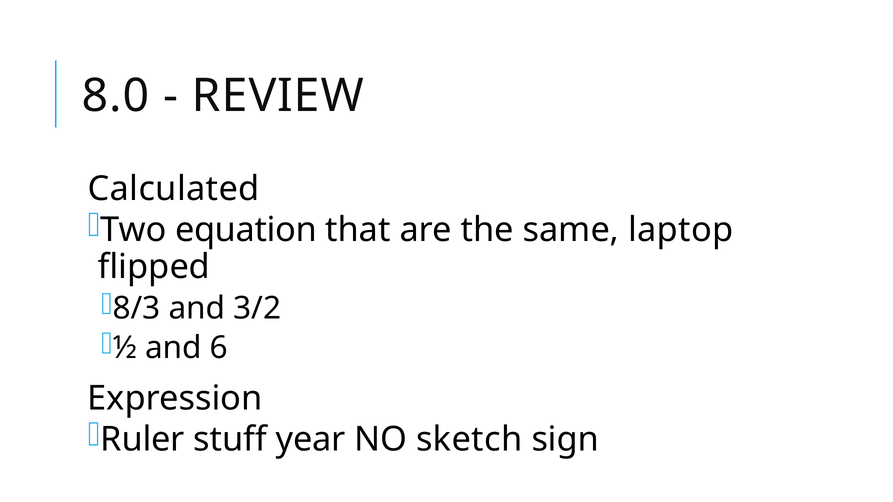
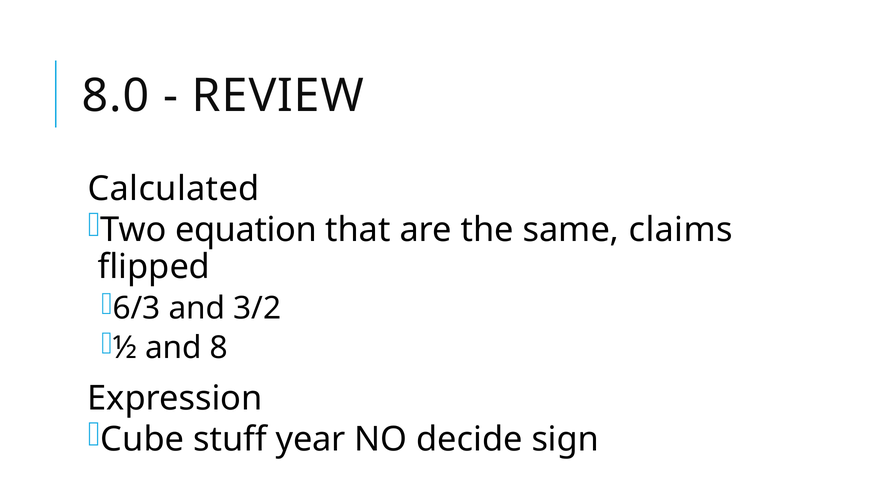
laptop: laptop -> claims
8/3: 8/3 -> 6/3
6: 6 -> 8
Ruler: Ruler -> Cube
sketch: sketch -> decide
